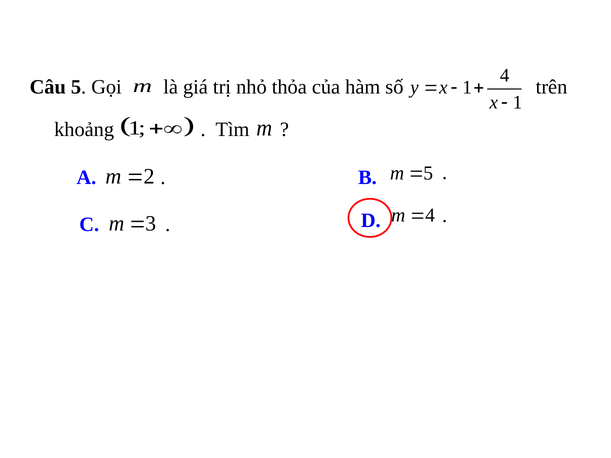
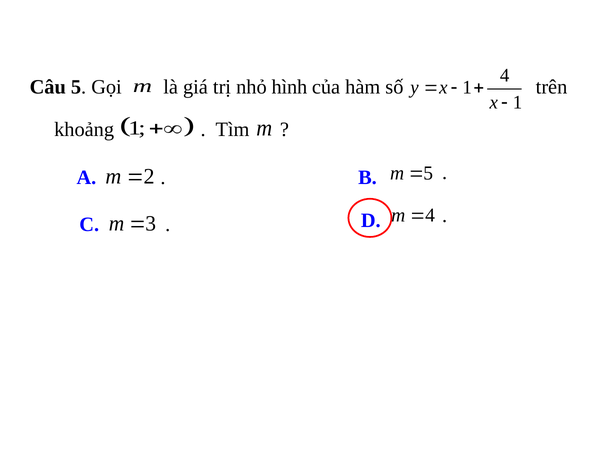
thỏa: thỏa -> hình
